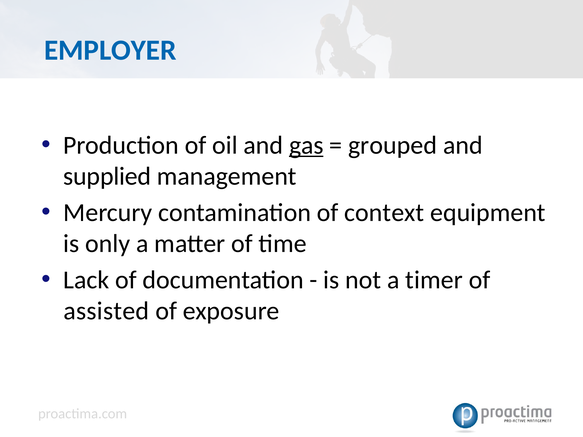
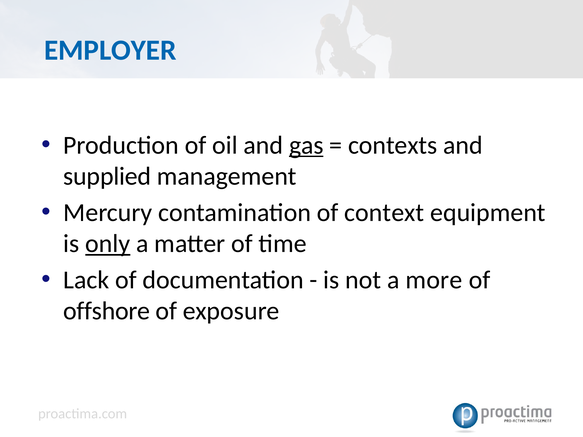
grouped: grouped -> contexts
only underline: none -> present
timer: timer -> more
assisted: assisted -> offshore
